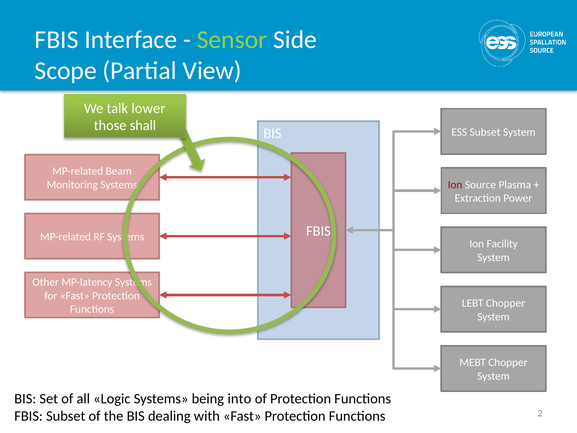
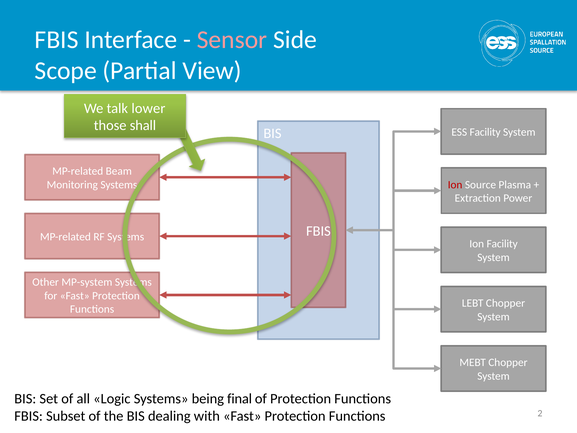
Sensor colour: light green -> pink
ESS Subset: Subset -> Facility
MP-latency: MP-latency -> MP-system
into: into -> final
